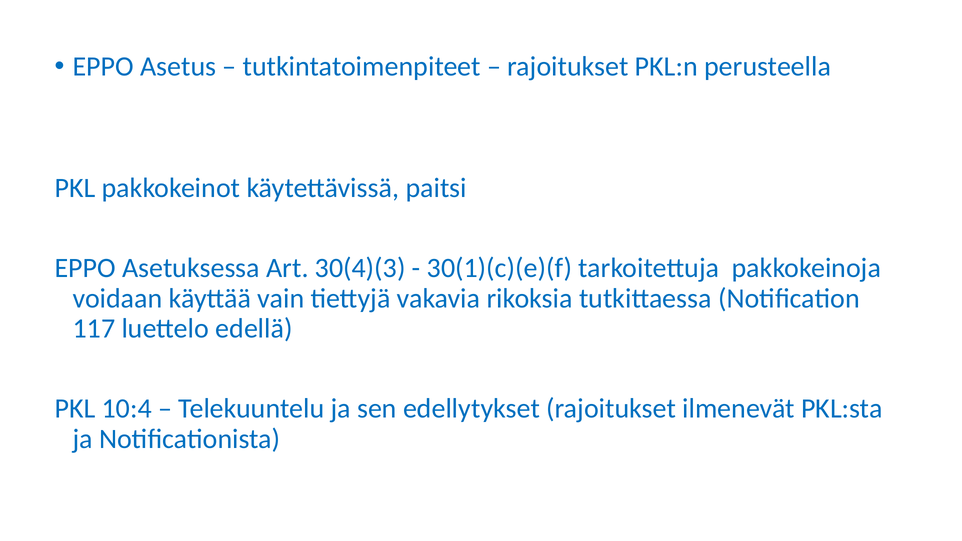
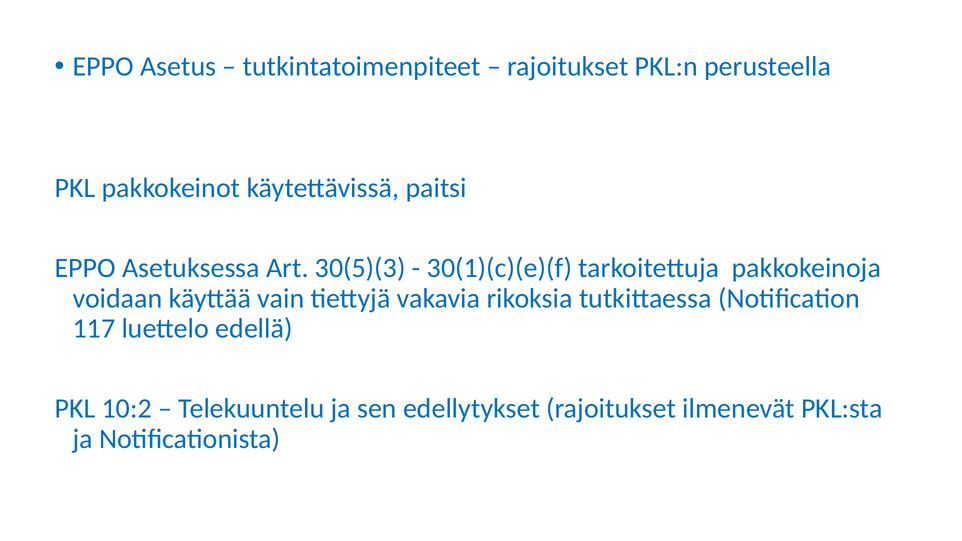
30(4)(3: 30(4)(3 -> 30(5)(3
10:4: 10:4 -> 10:2
